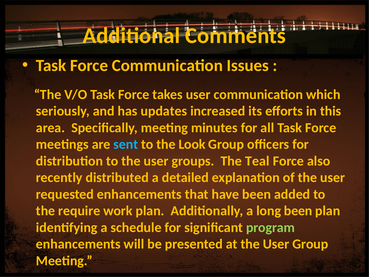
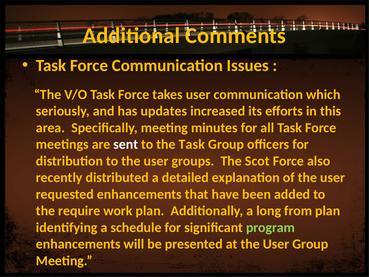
sent colour: light blue -> white
the Look: Look -> Task
Teal: Teal -> Scot
long been: been -> from
